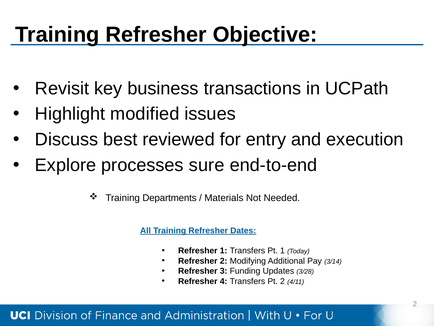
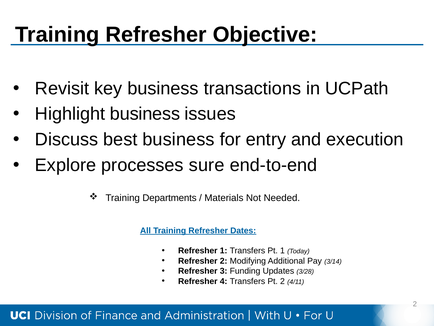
Highlight modified: modified -> business
best reviewed: reviewed -> business
